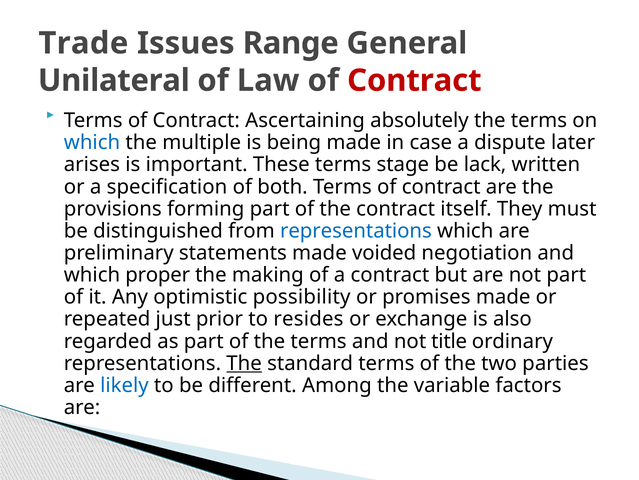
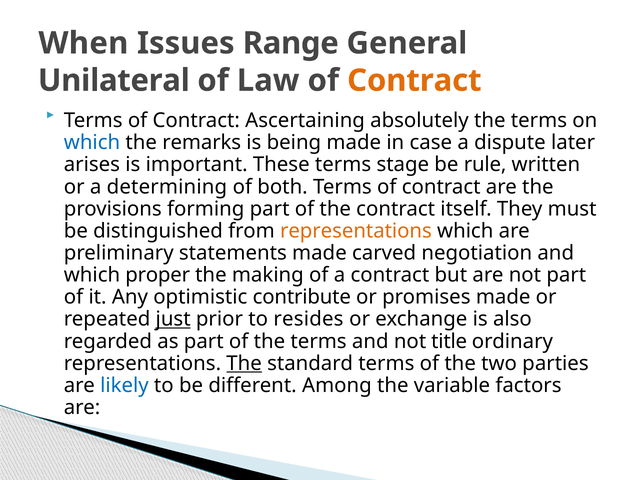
Trade: Trade -> When
Contract at (414, 80) colour: red -> orange
multiple: multiple -> remarks
lack: lack -> rule
specification: specification -> determining
representations at (356, 231) colour: blue -> orange
voided: voided -> carved
possibility: possibility -> contribute
just underline: none -> present
